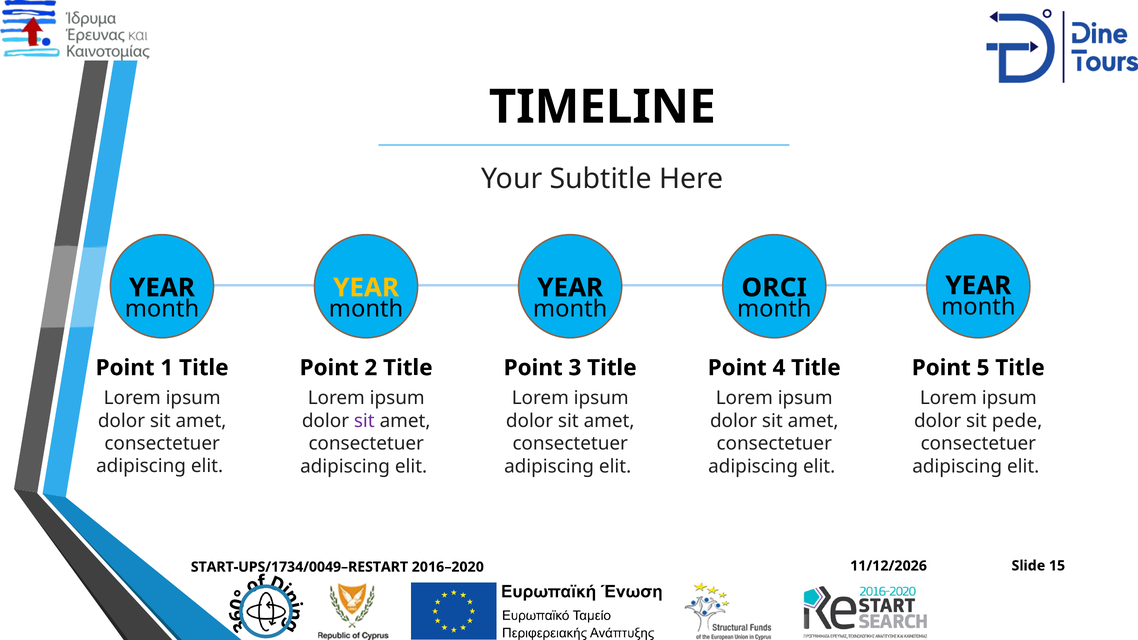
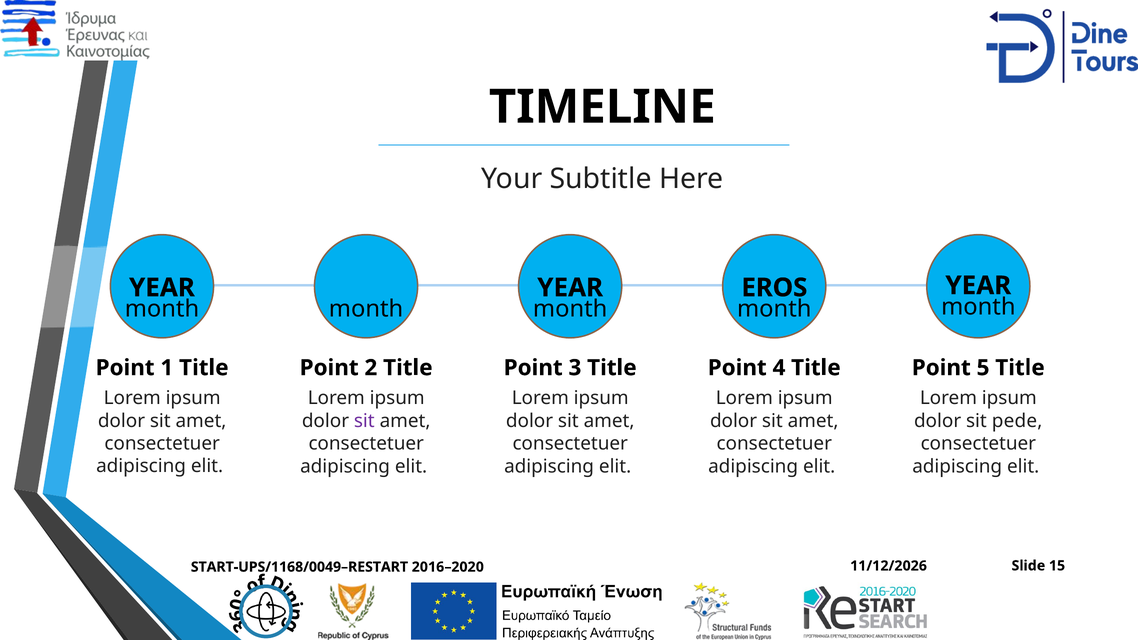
YEAR at (366, 288) colour: yellow -> light blue
ORCI: ORCI -> EROS
START-UPS/1734/0049–RESTART: START-UPS/1734/0049–RESTART -> START-UPS/1168/0049–RESTART
